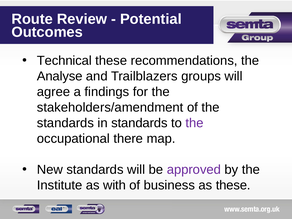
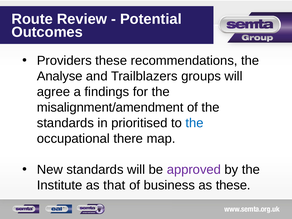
Technical: Technical -> Providers
stakeholders/amendment: stakeholders/amendment -> misalignment/amendment
in standards: standards -> prioritised
the at (195, 123) colour: purple -> blue
with: with -> that
